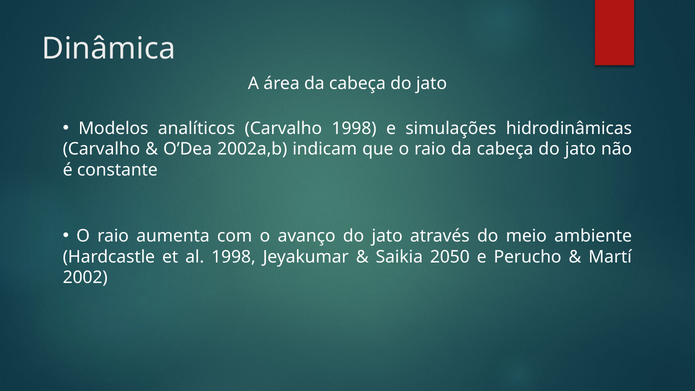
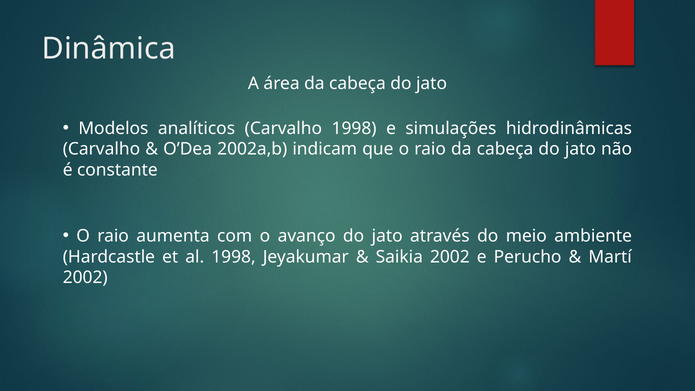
Saikia 2050: 2050 -> 2002
